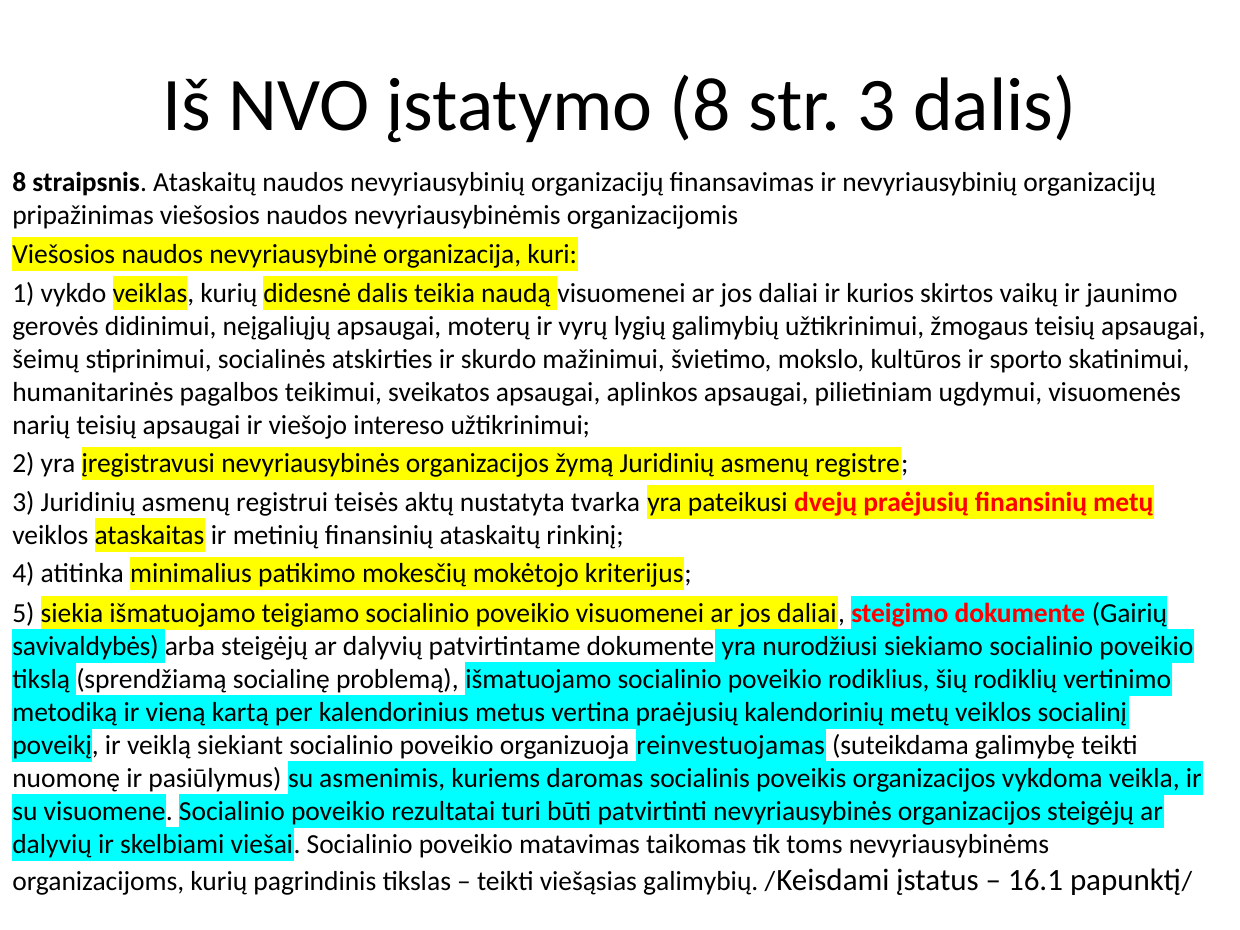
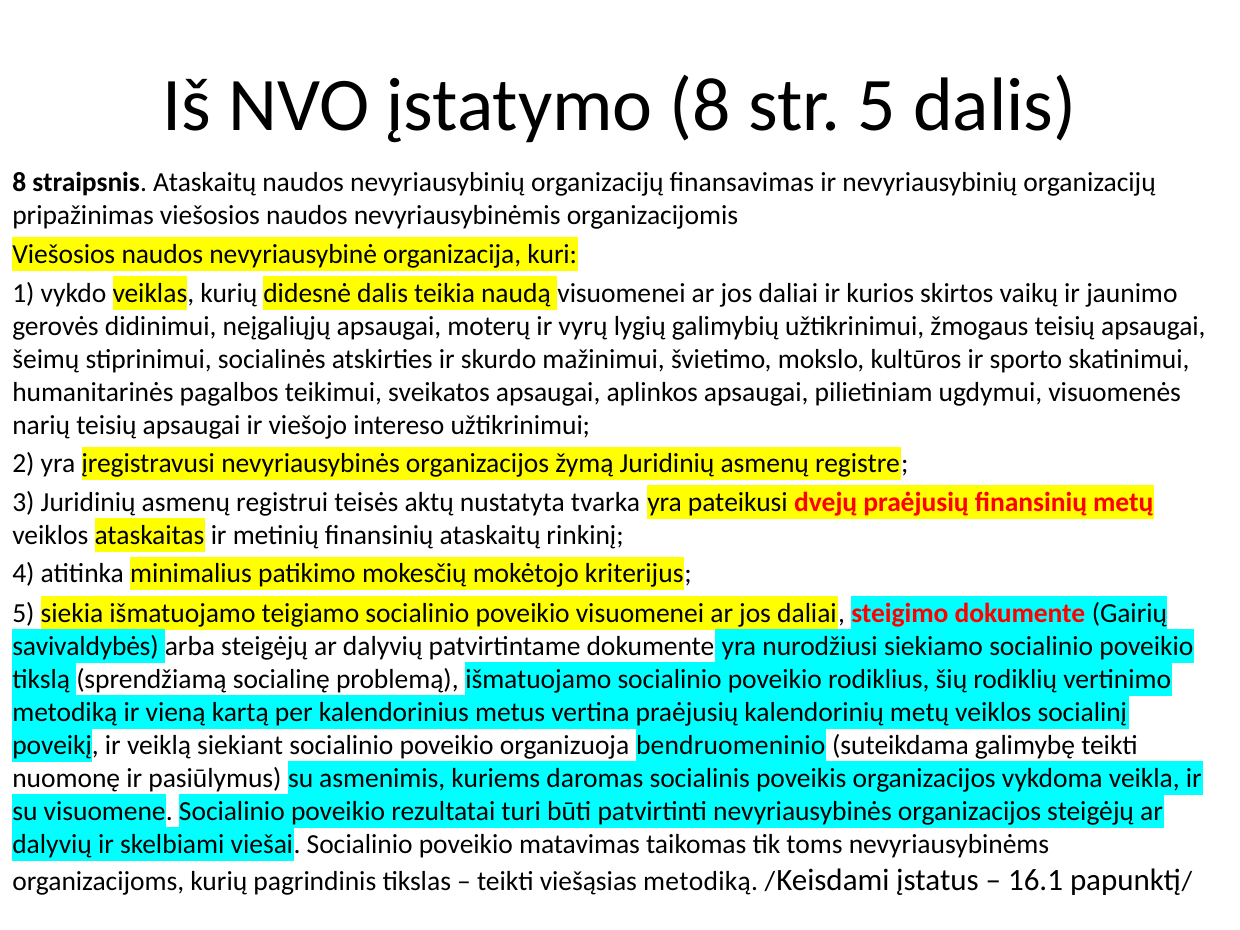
str 3: 3 -> 5
reinvestuojamas: reinvestuojamas -> bendruomeninio
viešąsias galimybių: galimybių -> metodiką
